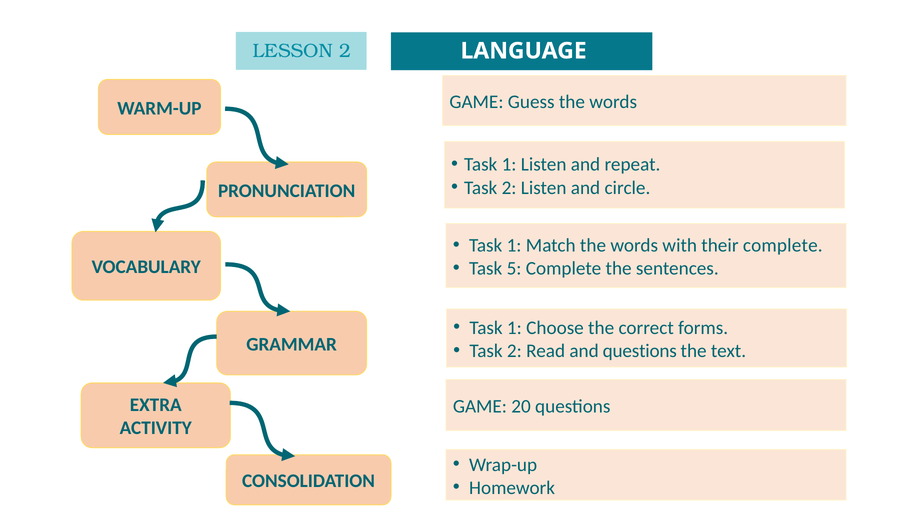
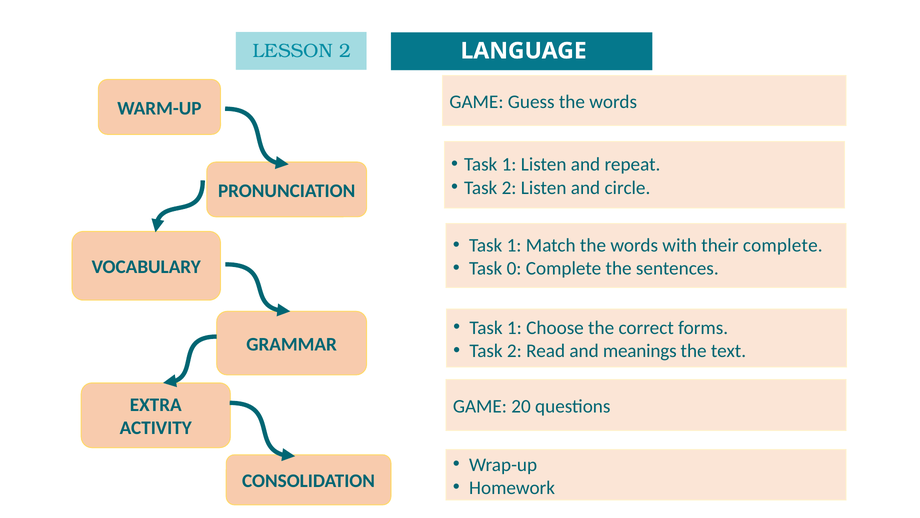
5: 5 -> 0
and questions: questions -> meanings
